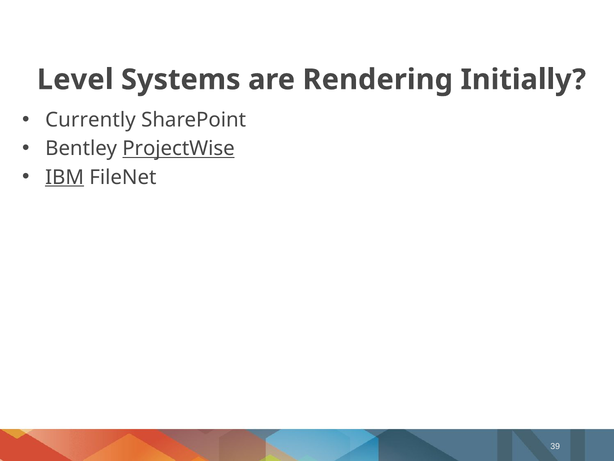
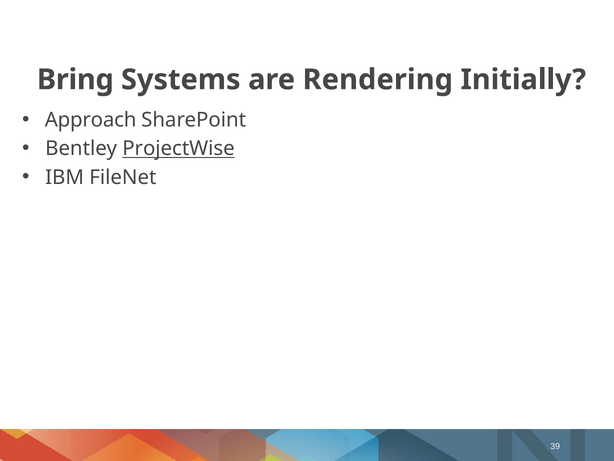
Level: Level -> Bring
Currently: Currently -> Approach
IBM underline: present -> none
